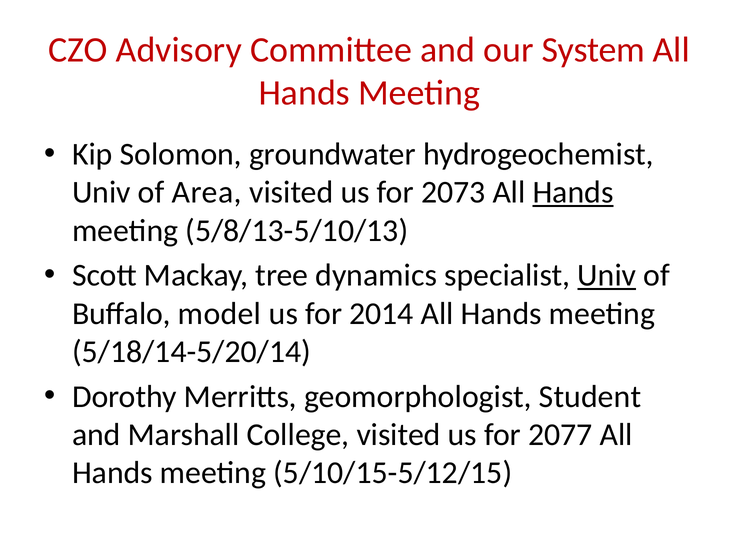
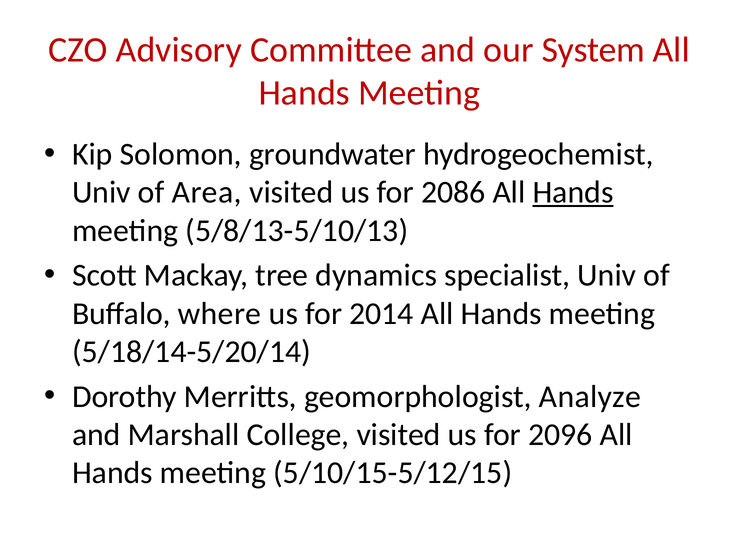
2073: 2073 -> 2086
Univ at (607, 276) underline: present -> none
model: model -> where
Student: Student -> Analyze
2077: 2077 -> 2096
